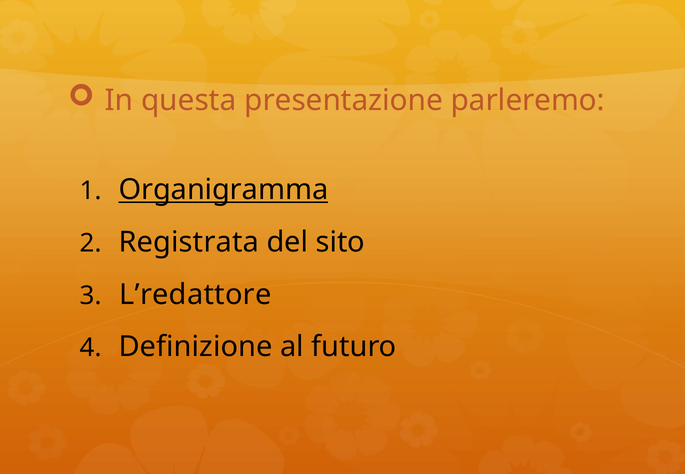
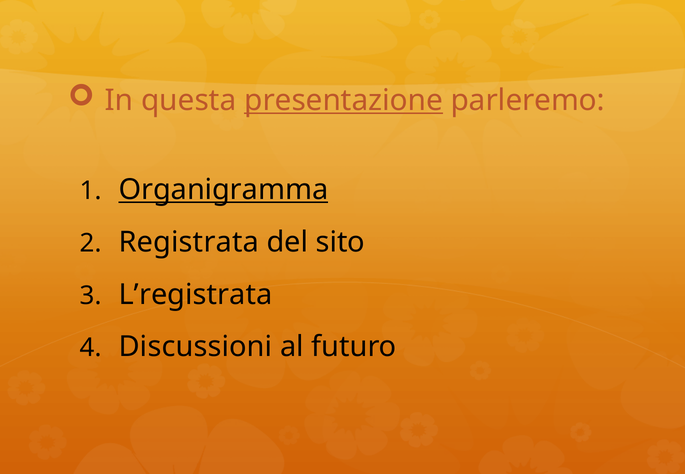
presentazione underline: none -> present
L’redattore: L’redattore -> L’registrata
Definizione: Definizione -> Discussioni
